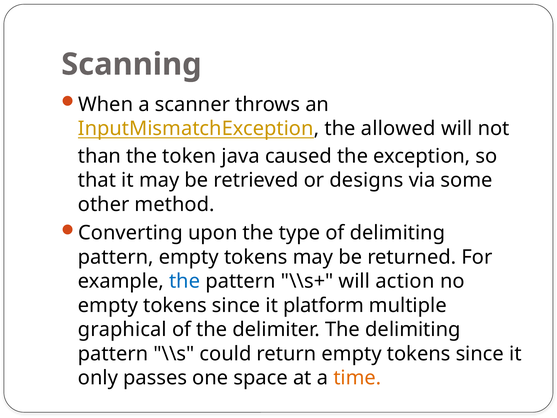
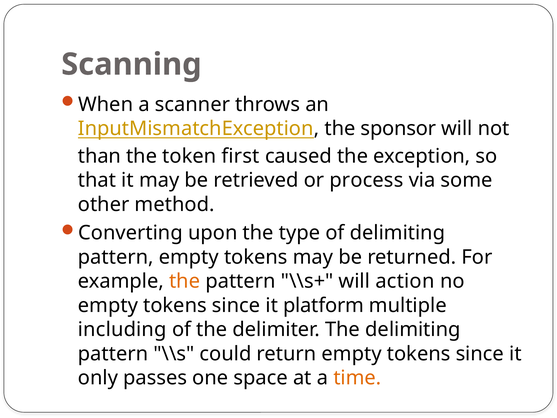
allowed: allowed -> sponsor
java: java -> first
designs: designs -> process
the at (185, 281) colour: blue -> orange
graphical: graphical -> including
